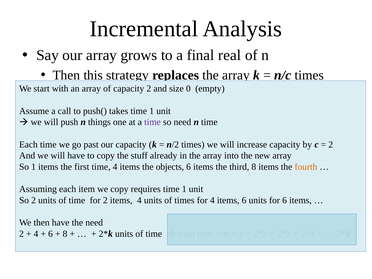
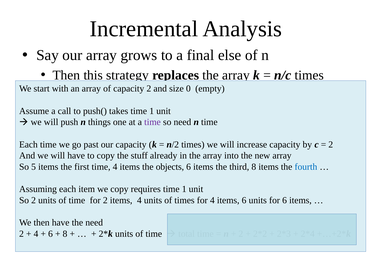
real: real -> else
So 1: 1 -> 5
fourth colour: orange -> blue
